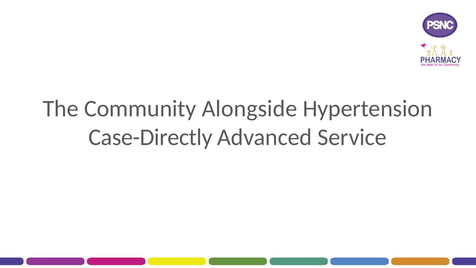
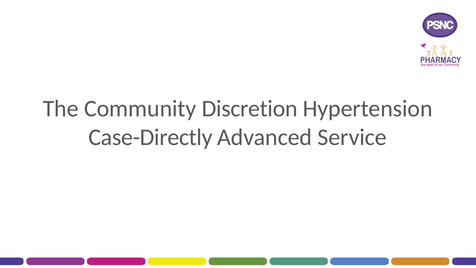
Alongside: Alongside -> Discretion
